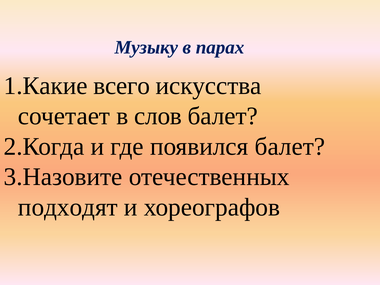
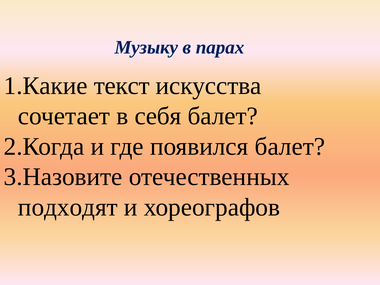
всего: всего -> текст
слов: слов -> себя
